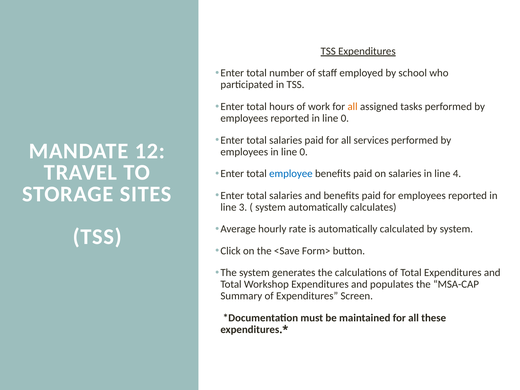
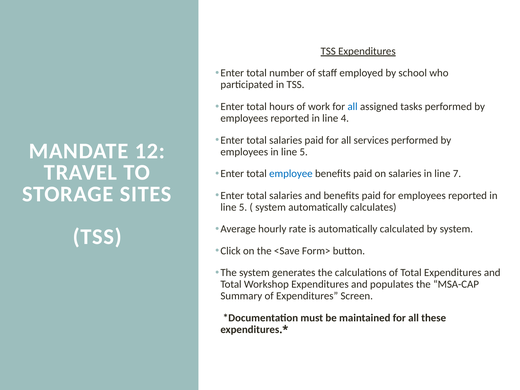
all at (353, 107) colour: orange -> blue
reported in line 0: 0 -> 4
employees in line 0: 0 -> 5
4: 4 -> 7
3 at (243, 207): 3 -> 5
